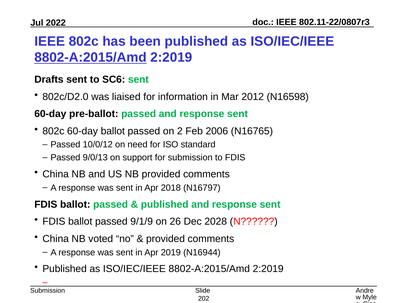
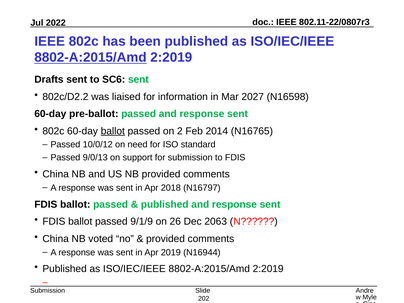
802c/D2.0: 802c/D2.0 -> 802c/D2.2
2012: 2012 -> 2027
ballot at (113, 131) underline: none -> present
2006: 2006 -> 2014
2028: 2028 -> 2063
